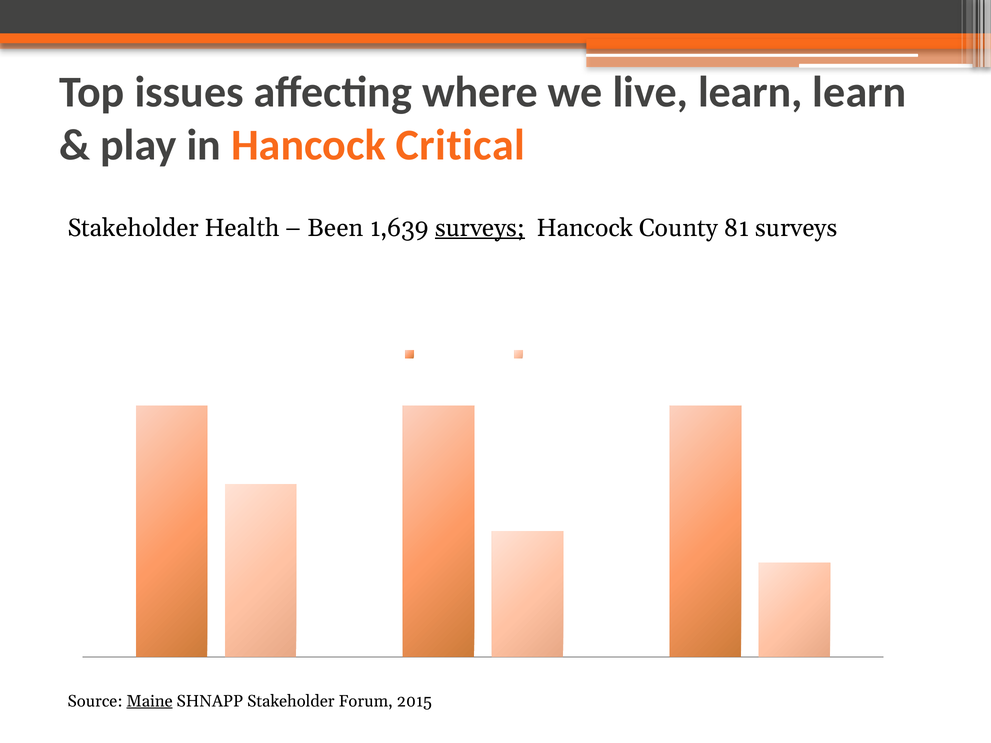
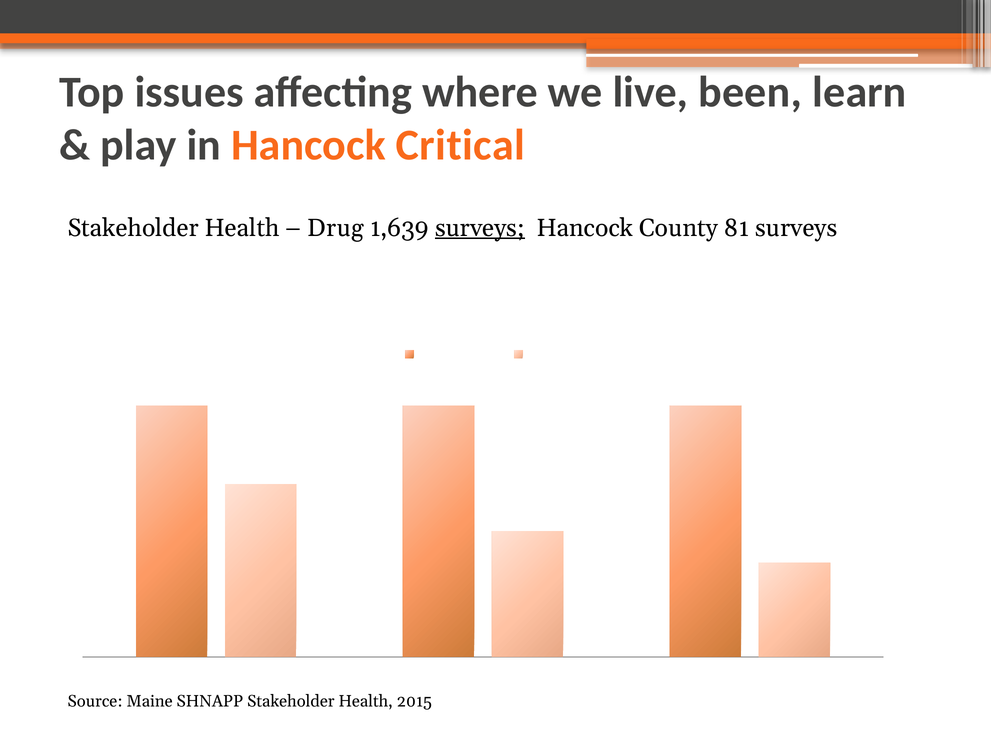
live learn: learn -> been
Been: Been -> Drug
Maine at (150, 701) underline: present -> none
SHNAPP Stakeholder Forum: Forum -> Health
